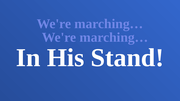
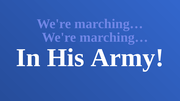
Stand: Stand -> Army
